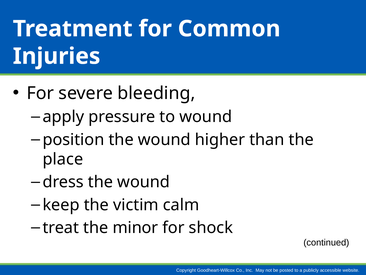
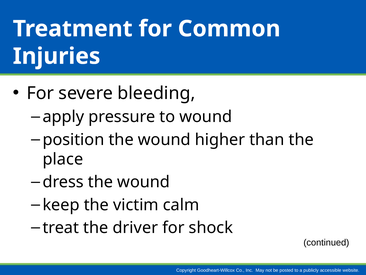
minor: minor -> driver
